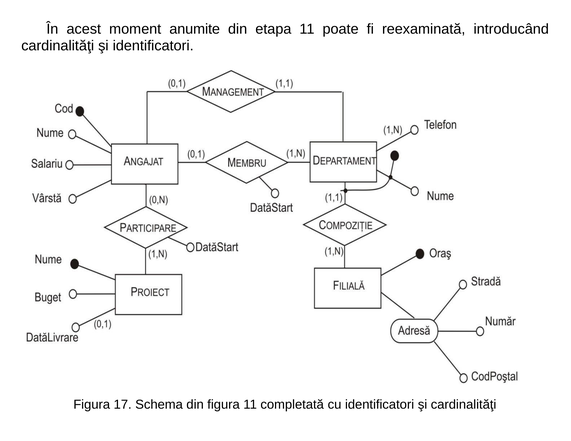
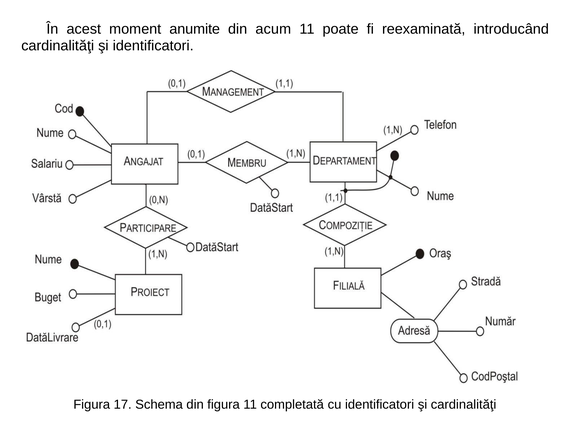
etapa: etapa -> acum
